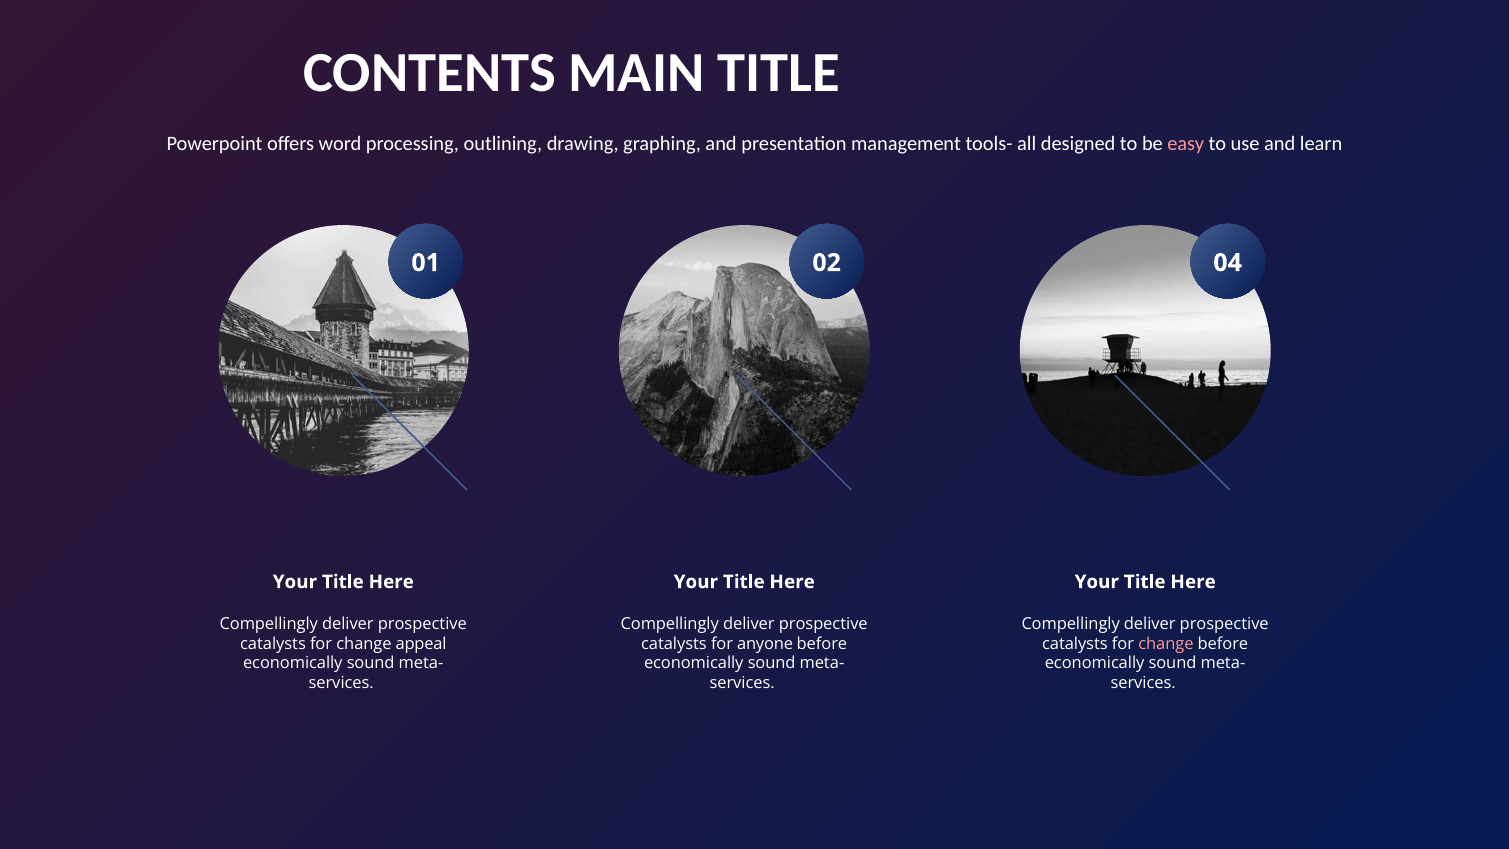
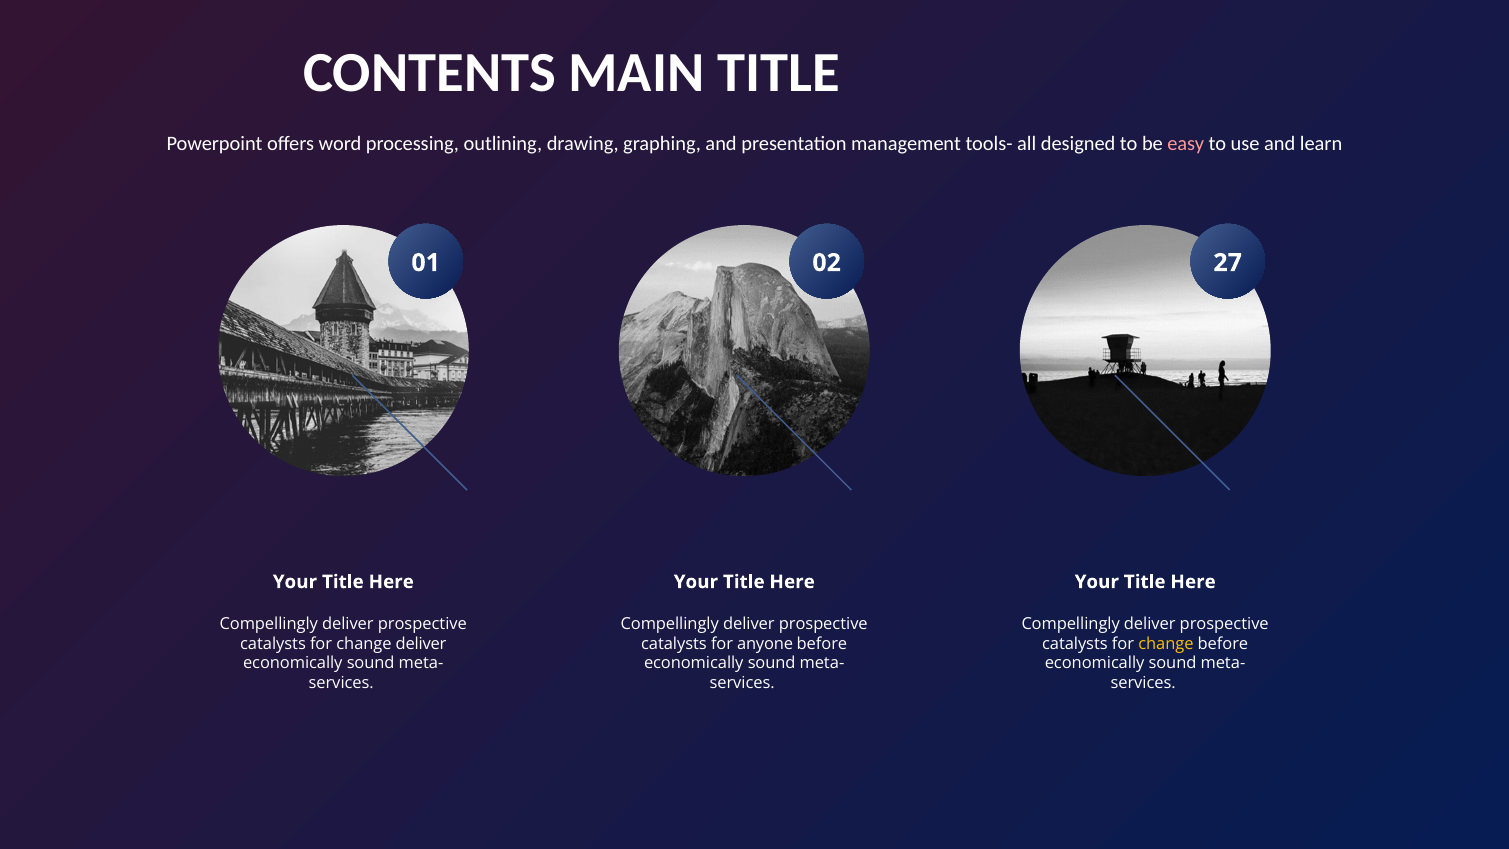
04: 04 -> 27
change appeal: appeal -> deliver
change at (1166, 644) colour: pink -> yellow
